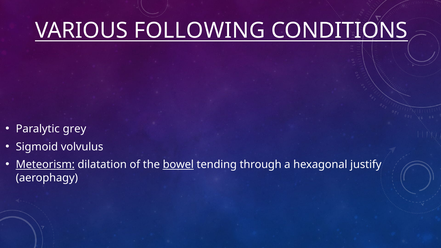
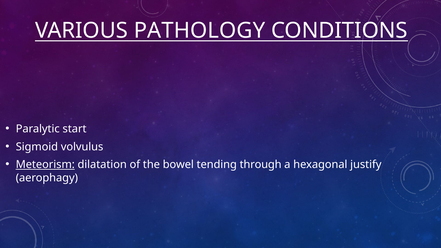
FOLLOWING: FOLLOWING -> PATHOLOGY
grey: grey -> start
bowel underline: present -> none
